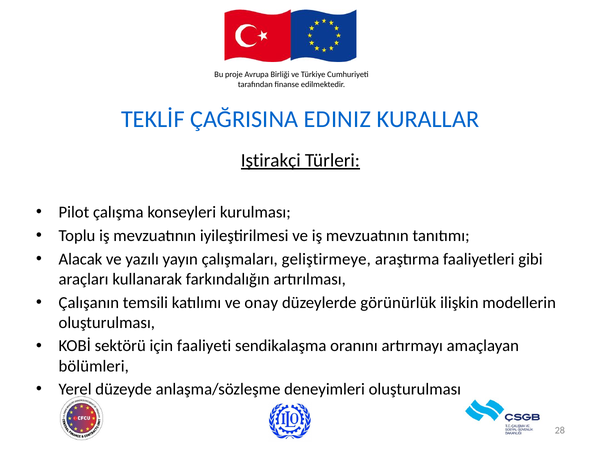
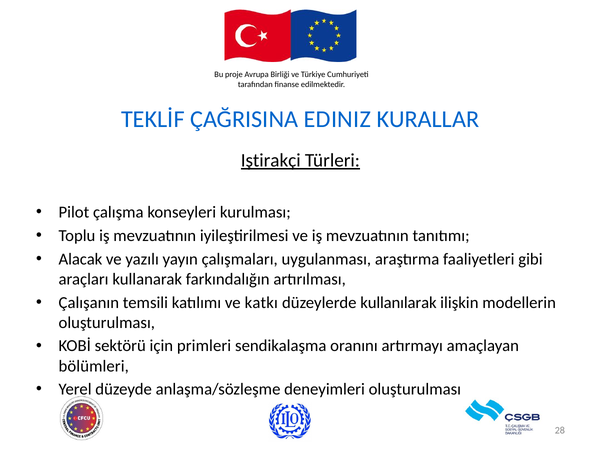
geliştirmeye: geliştirmeye -> uygulanması
onay: onay -> katkı
görünürlük: görünürlük -> kullanılarak
faaliyeti: faaliyeti -> primleri
